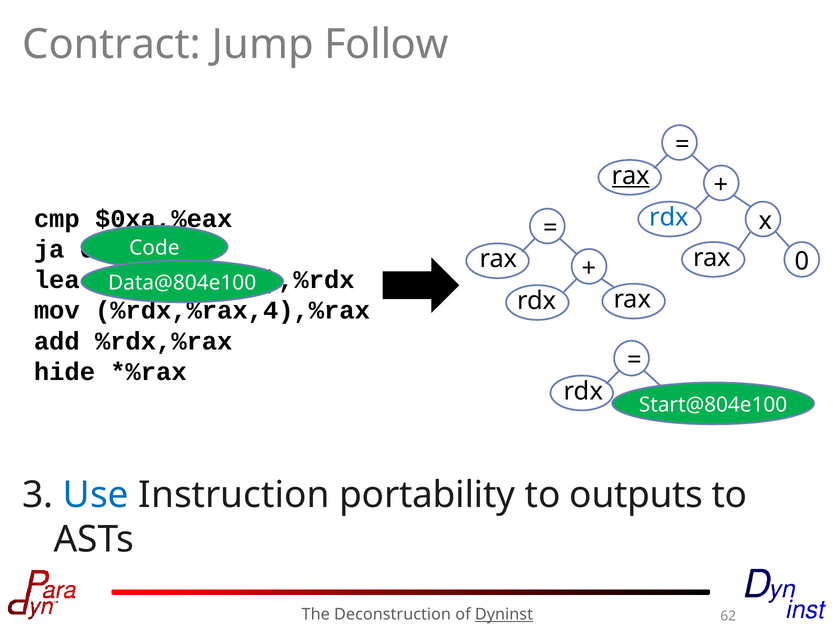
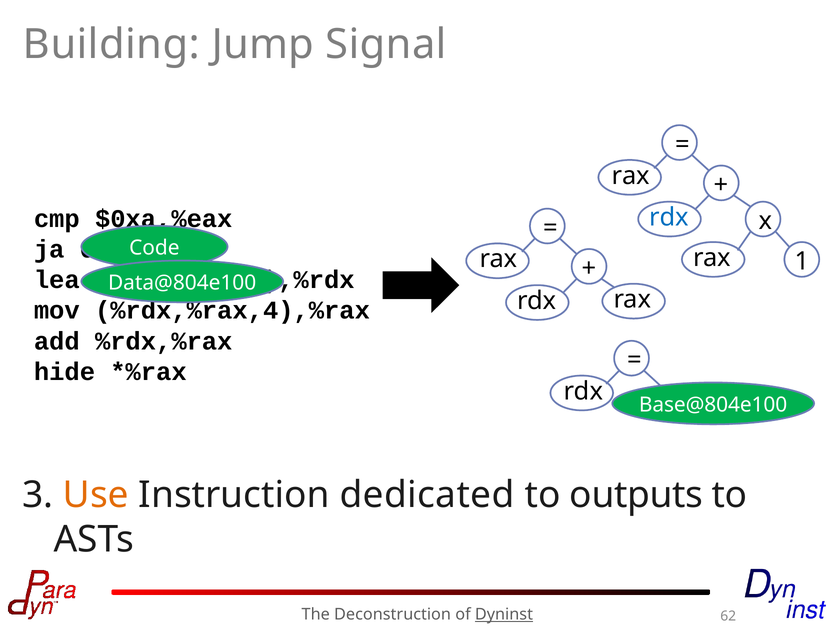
Contract: Contract -> Building
Follow: Follow -> Signal
rax at (631, 176) underline: present -> none
0: 0 -> 1
Start@804e100: Start@804e100 -> Base@804e100
Use colour: blue -> orange
portability: portability -> dedicated
